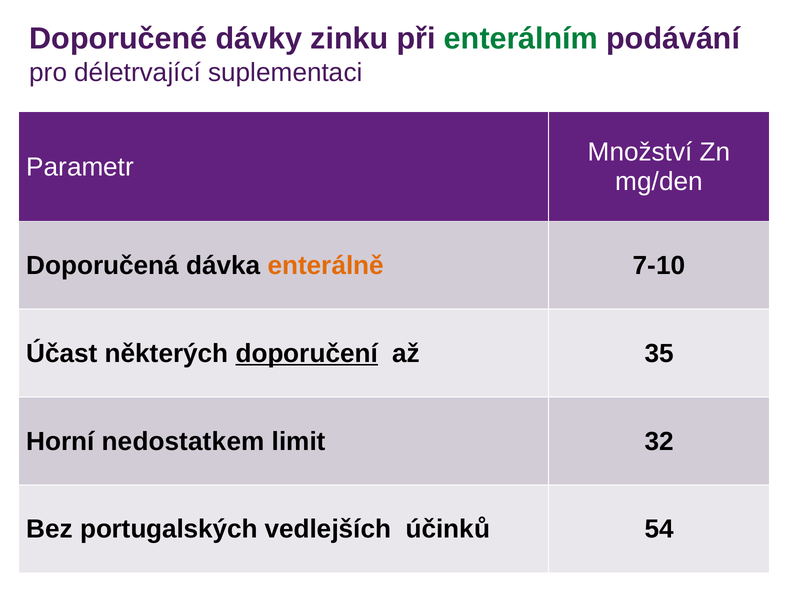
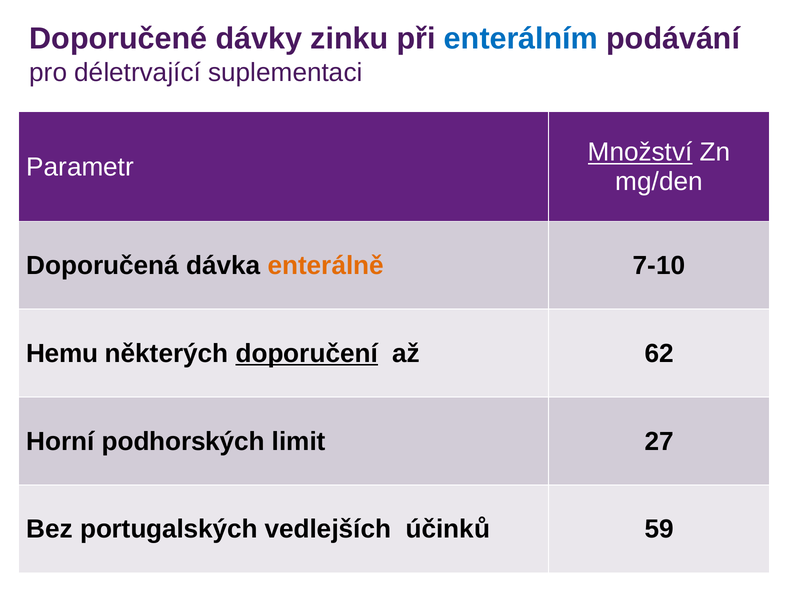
enterálním colour: green -> blue
Množství underline: none -> present
Účast: Účast -> Hemu
35: 35 -> 62
nedostatkem: nedostatkem -> podhorských
32: 32 -> 27
54: 54 -> 59
